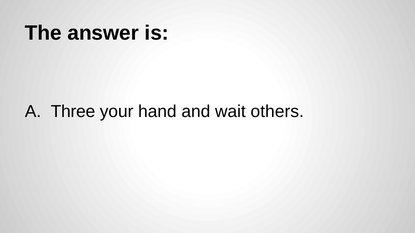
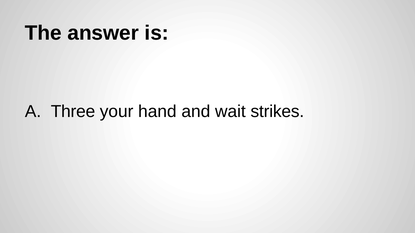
others: others -> strikes
